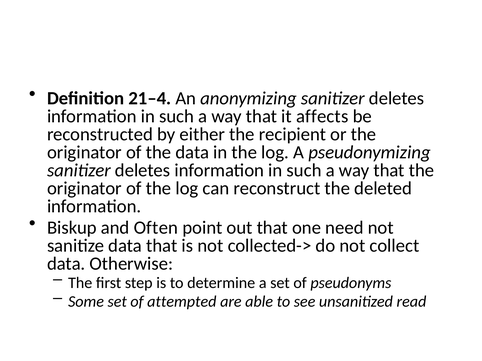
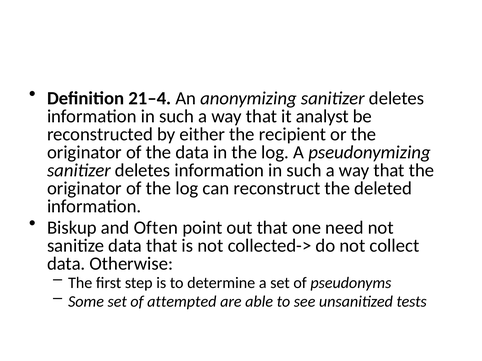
affects: affects -> analyst
read: read -> tests
